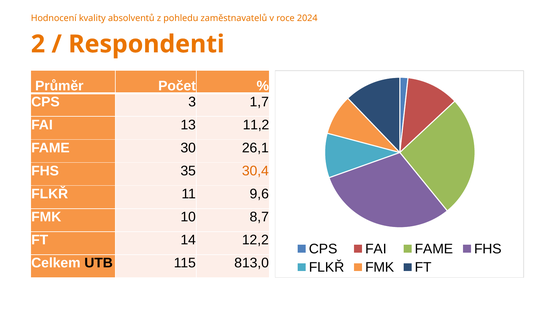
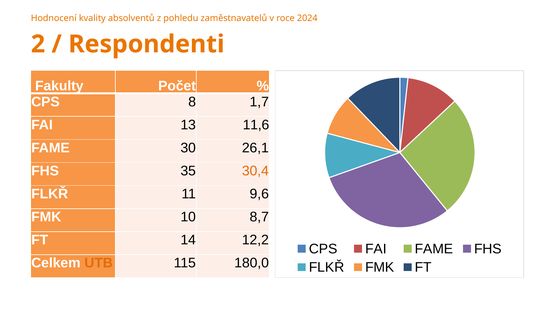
Průměr: Průměr -> Fakulty
3: 3 -> 8
11,2: 11,2 -> 11,6
UTB colour: black -> orange
813,0: 813,0 -> 180,0
